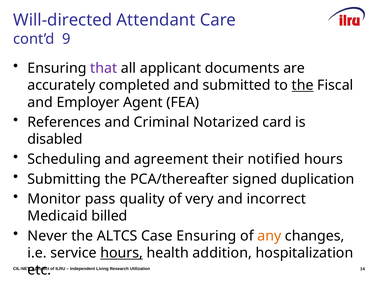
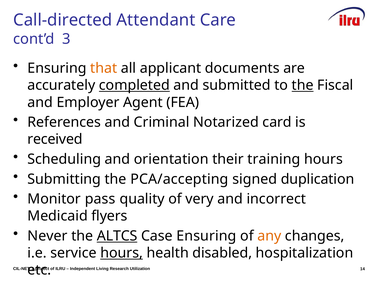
Will-directed: Will-directed -> Call-directed
9: 9 -> 3
that colour: purple -> orange
completed underline: none -> present
disabled: disabled -> received
agreement: agreement -> orientation
notified: notified -> training
PCA/thereafter: PCA/thereafter -> PCA/accepting
billed: billed -> flyers
ALTCS underline: none -> present
addition: addition -> disabled
